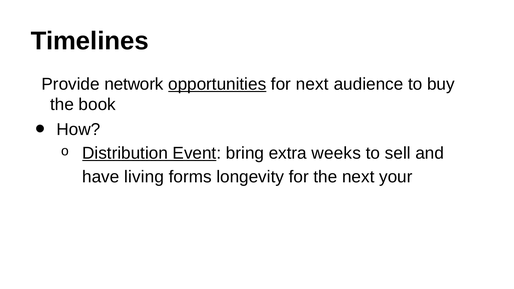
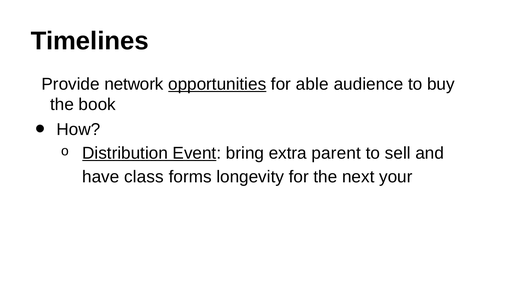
for next: next -> able
weeks: weeks -> parent
living: living -> class
